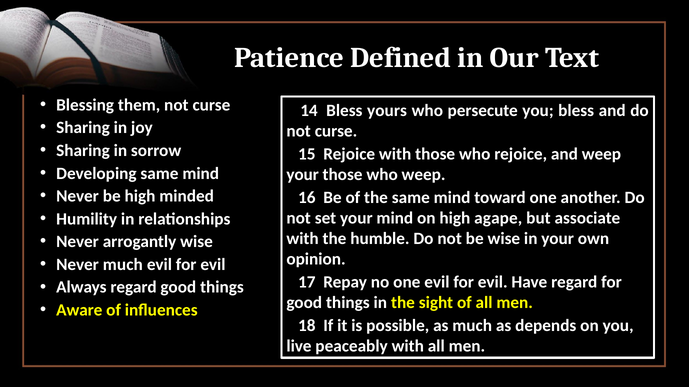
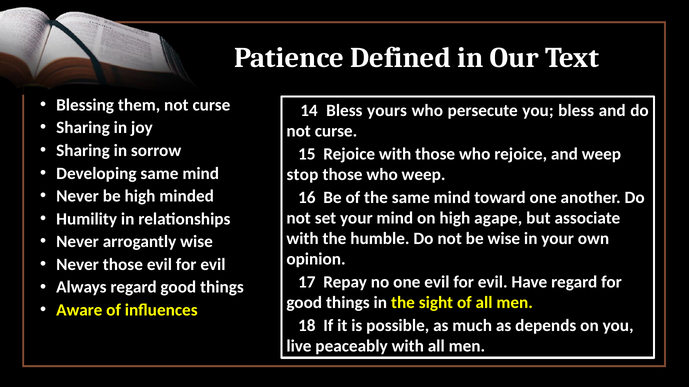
your at (303, 175): your -> stop
Never much: much -> those
